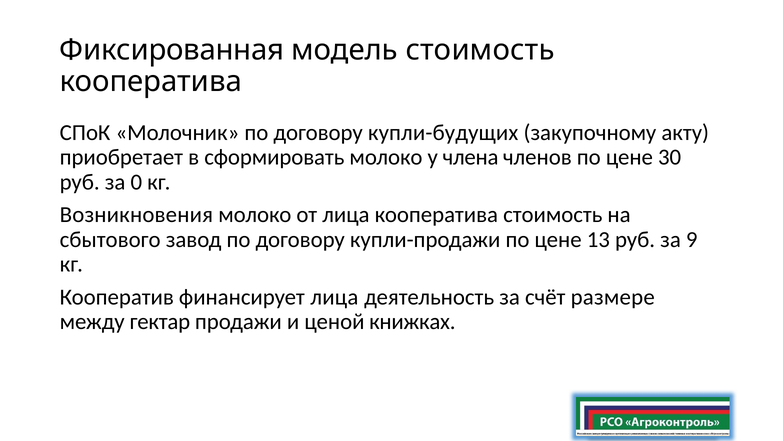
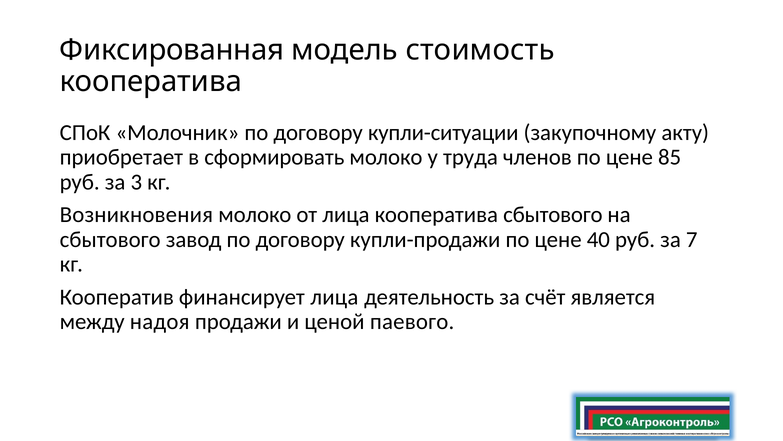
купли-будущих: купли-будущих -> купли-ситуации
члена: члена -> труда
30: 30 -> 85
0: 0 -> 3
кооператива стоимость: стоимость -> сбытового
13: 13 -> 40
9: 9 -> 7
размере: размере -> является
гектар: гектар -> надоя
книжках: книжках -> паевого
